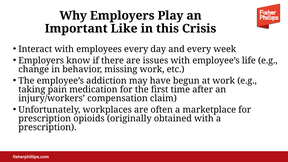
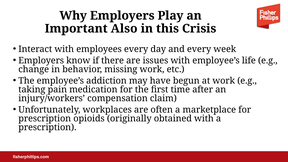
Like: Like -> Also
